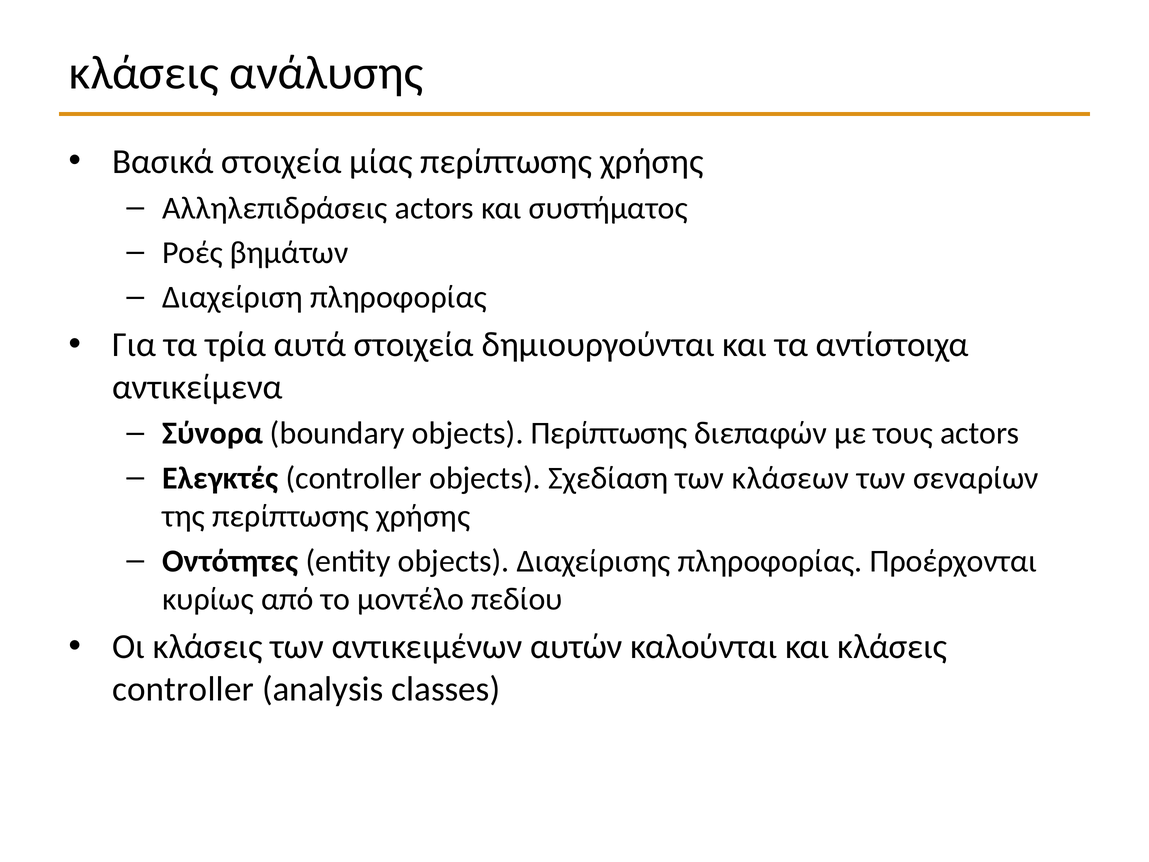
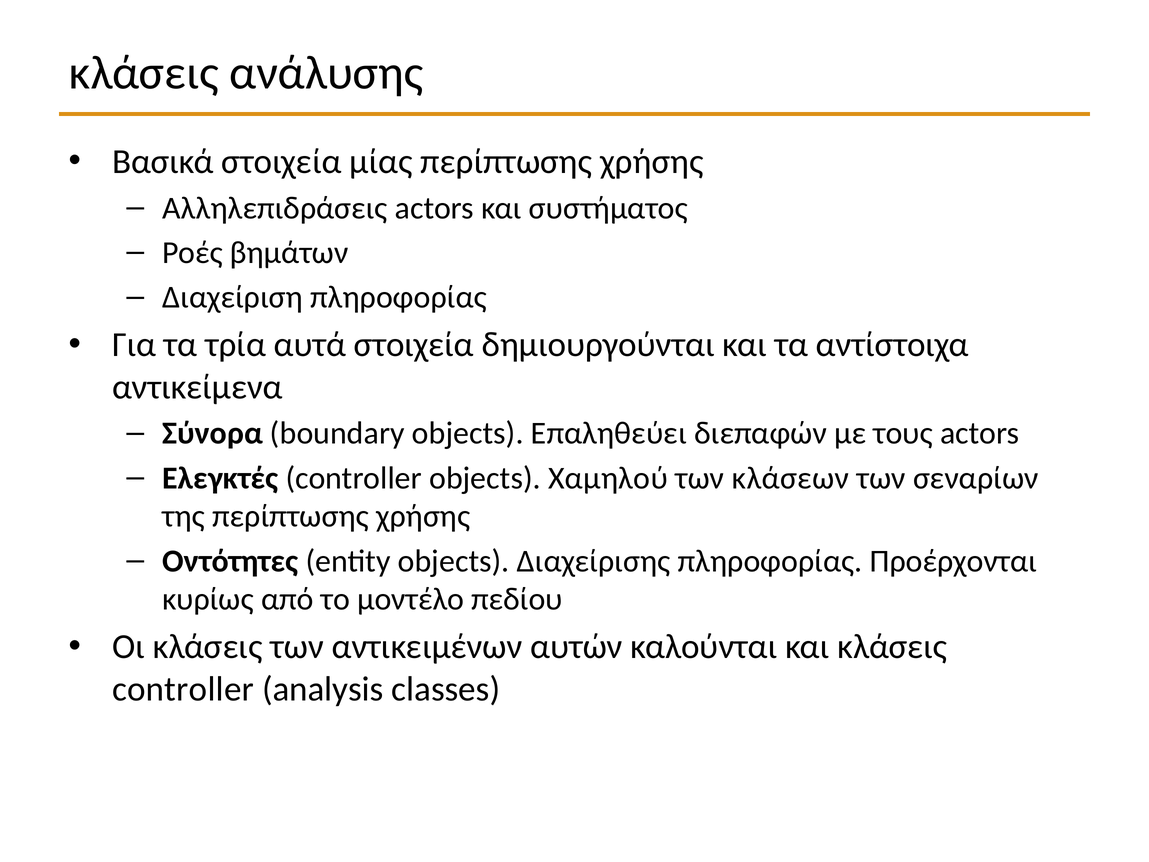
objects Περίπτωσης: Περίπτωσης -> Επαληθεύει
Σχεδίαση: Σχεδίαση -> Χαμηλού
